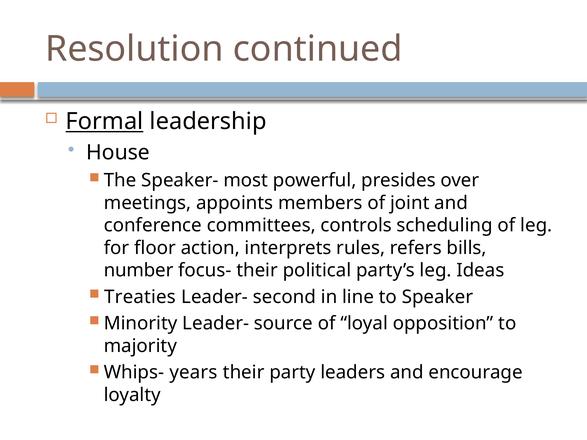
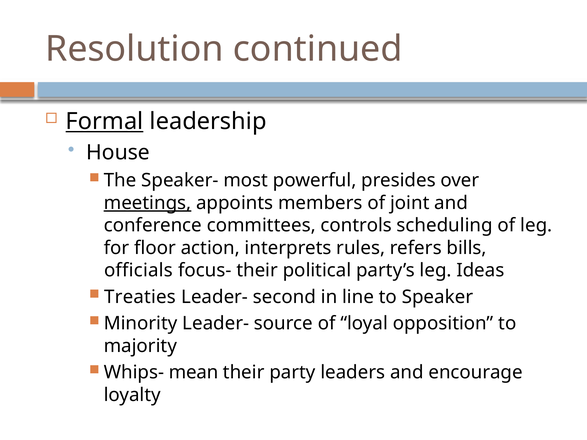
meetings underline: none -> present
number: number -> officials
years: years -> mean
